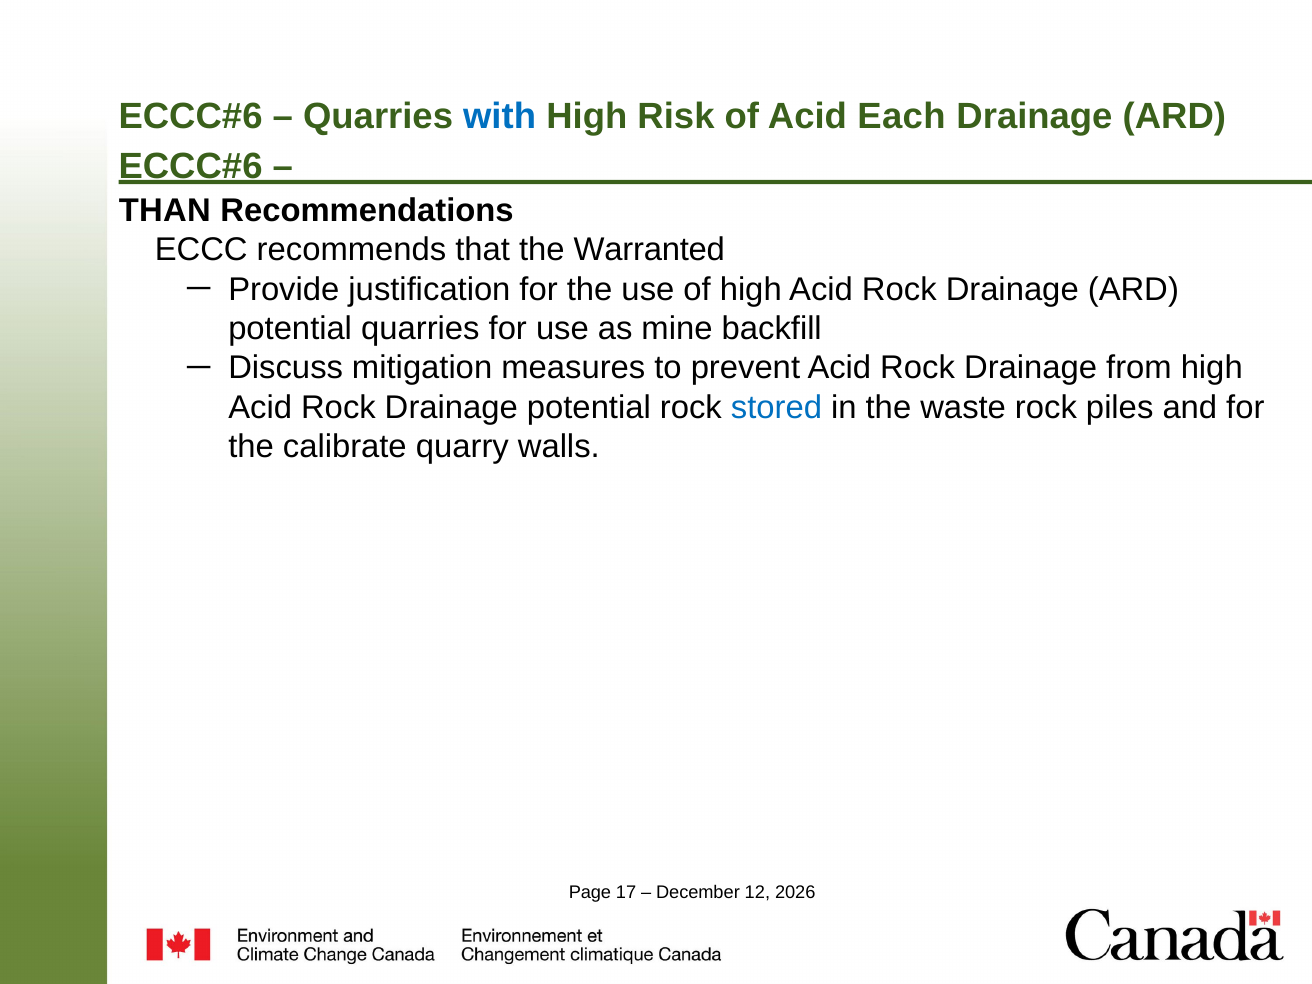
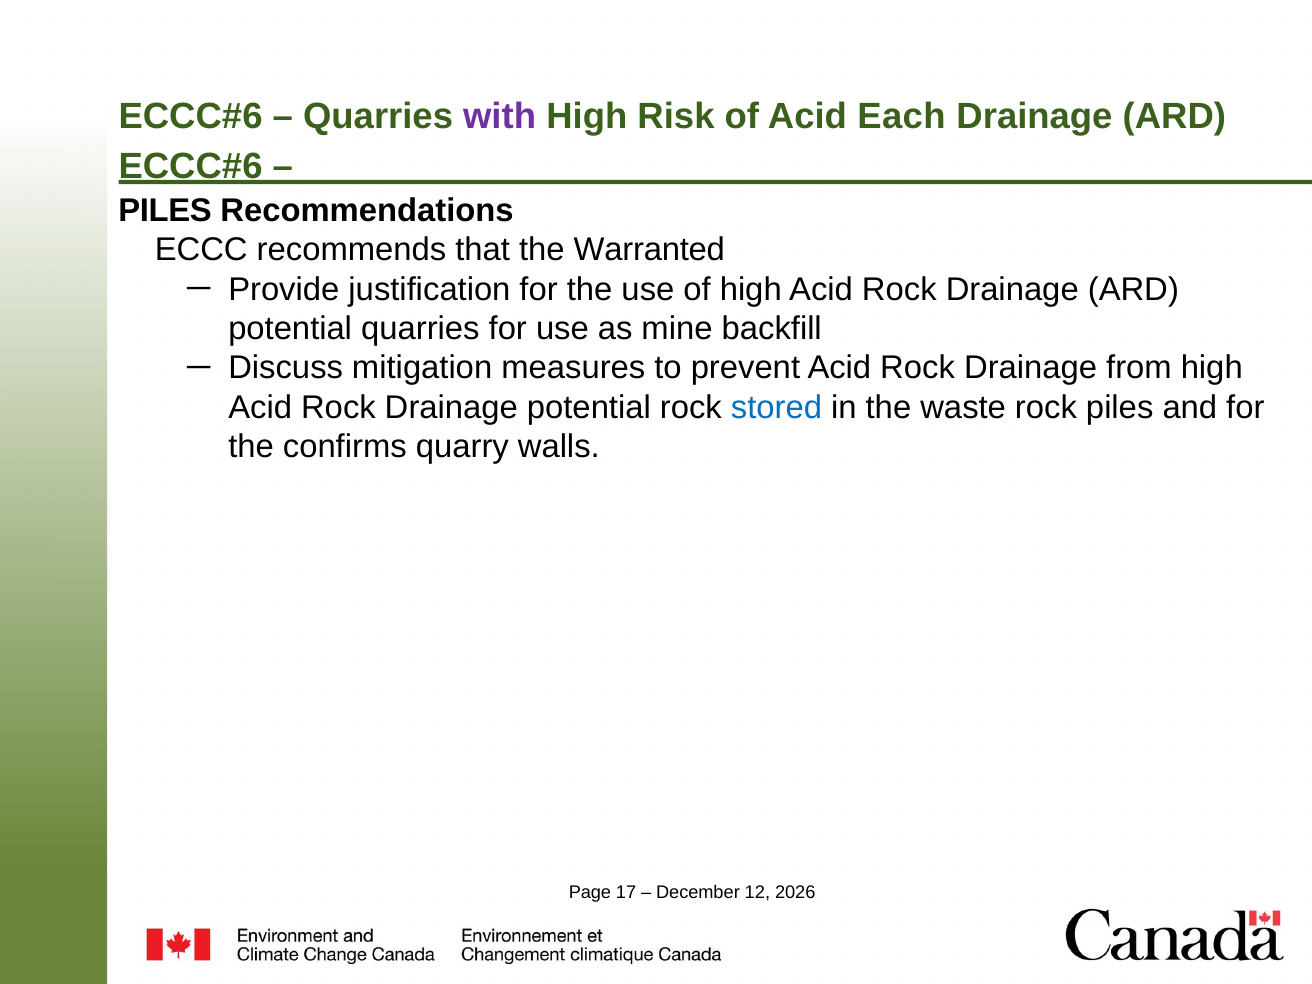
with colour: blue -> purple
THAN at (165, 211): THAN -> PILES
calibrate: calibrate -> confirms
